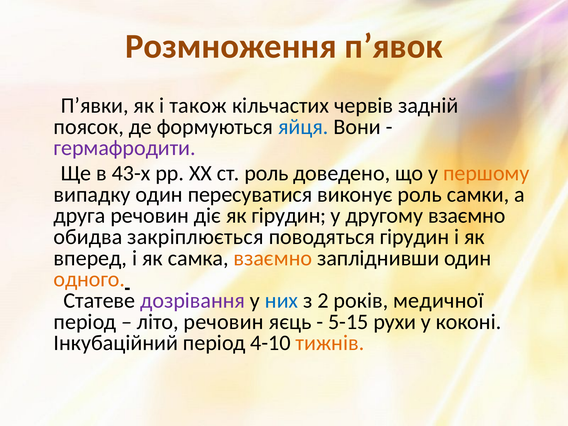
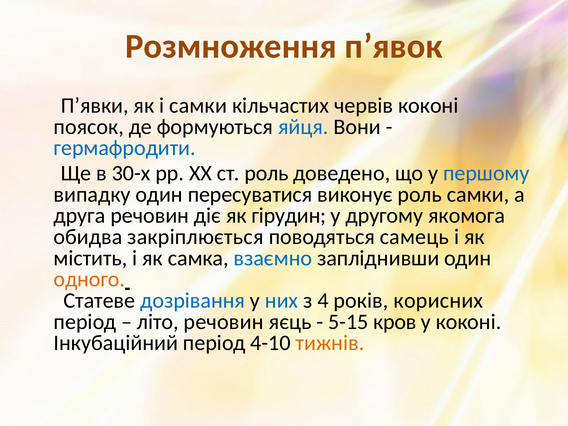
і також: також -> самки
червів задній: задній -> коконі
гермафродити colour: purple -> blue
43-х: 43-х -> 30-х
першому colour: orange -> blue
другому взаємно: взаємно -> якомога
поводяться гірудин: гірудин -> самець
вперед: вперед -> містить
взаємно at (273, 258) colour: orange -> blue
дозрівання colour: purple -> blue
2: 2 -> 4
медичної: медичної -> корисних
рухи: рухи -> кров
